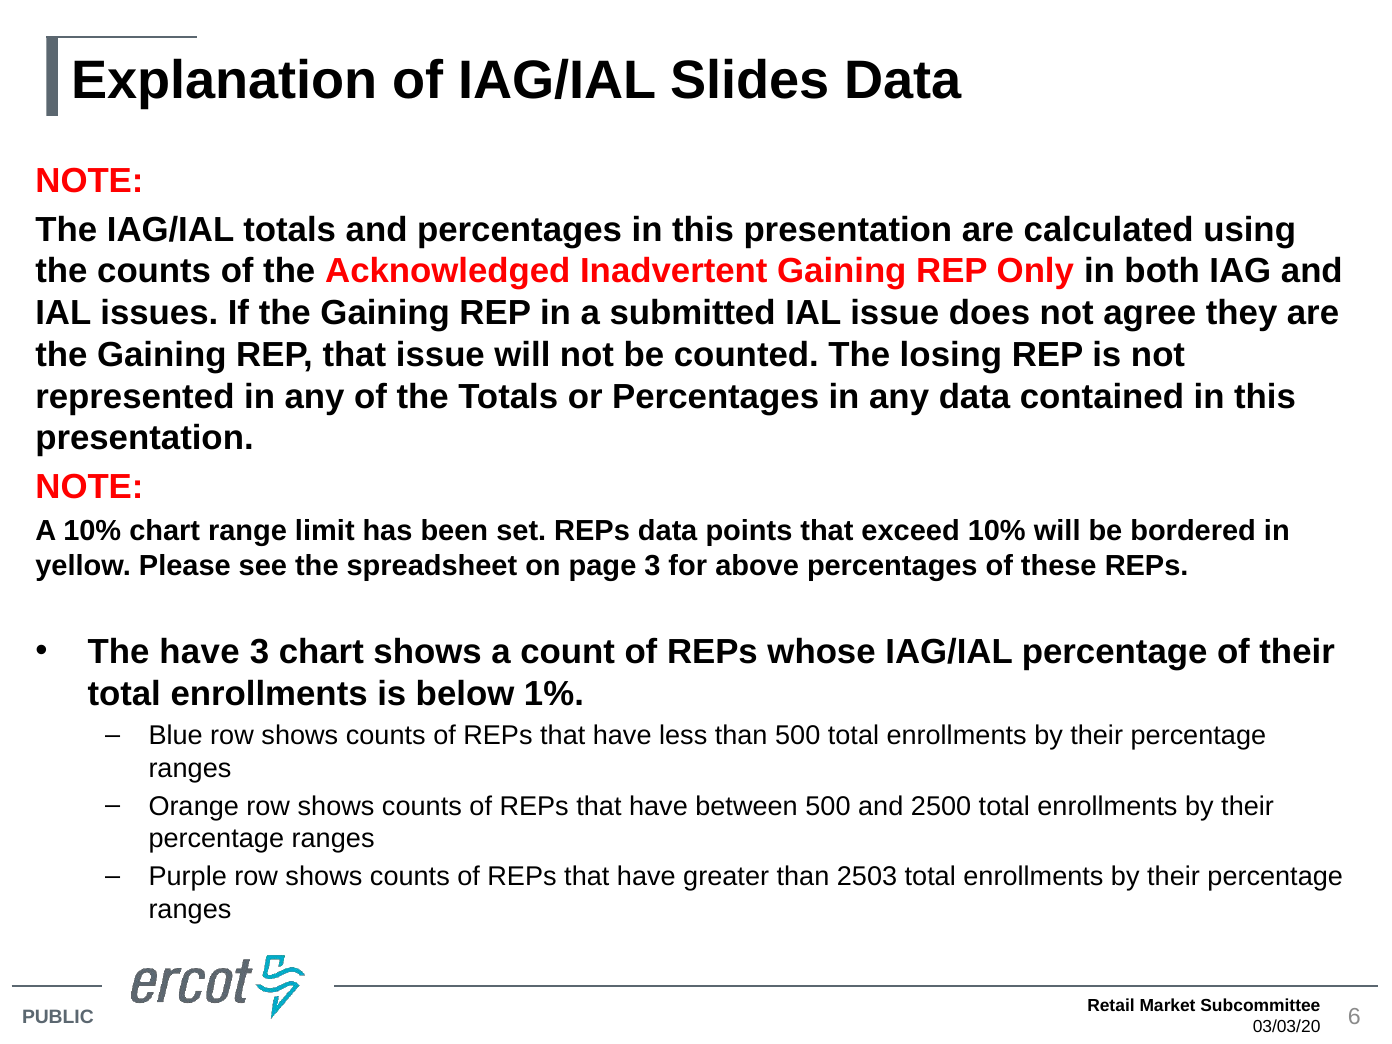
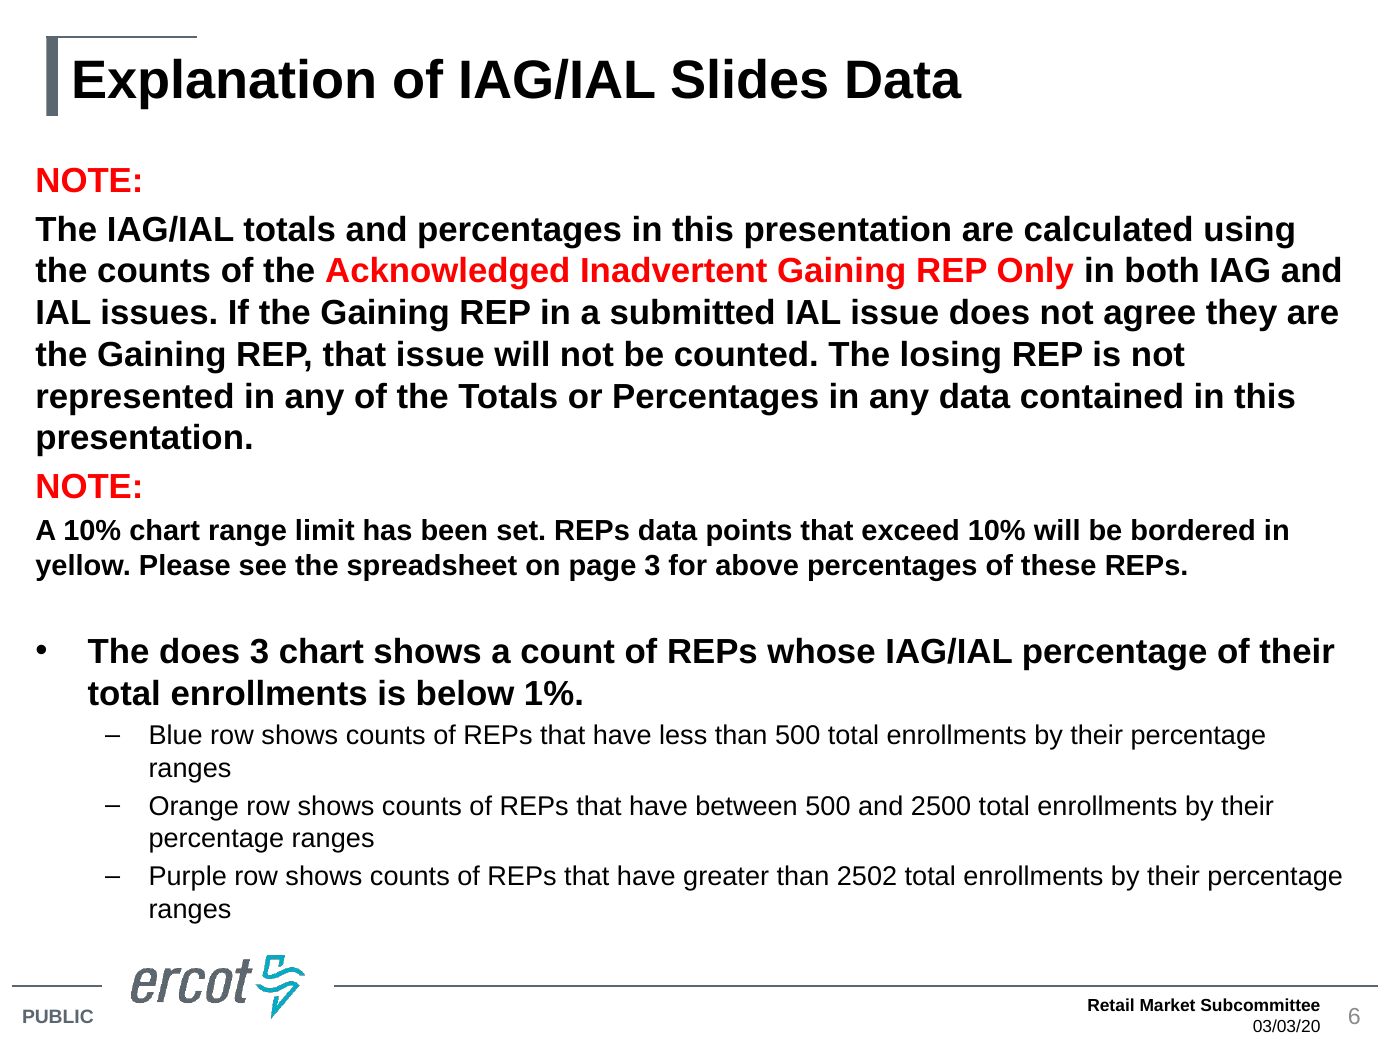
The have: have -> does
2503: 2503 -> 2502
